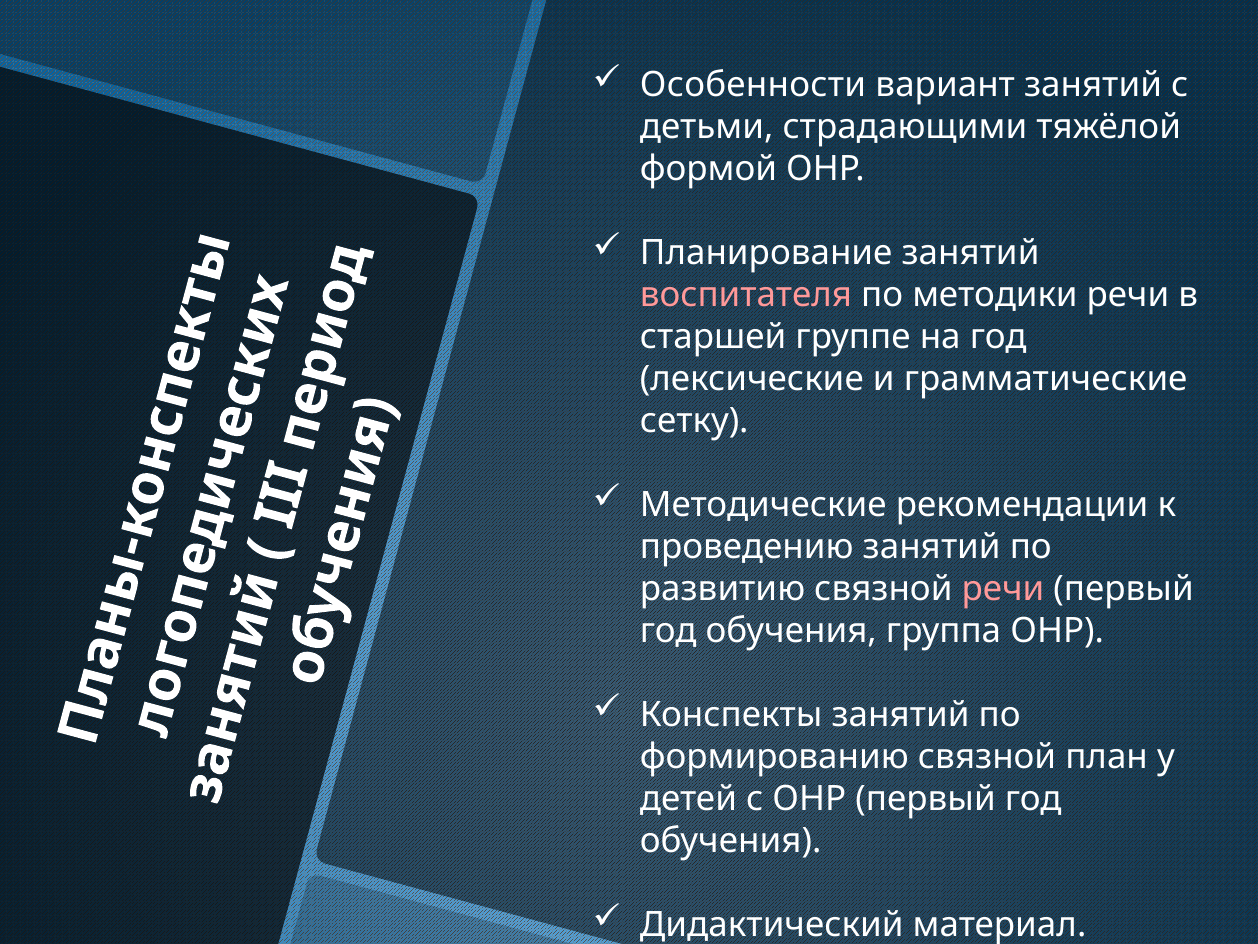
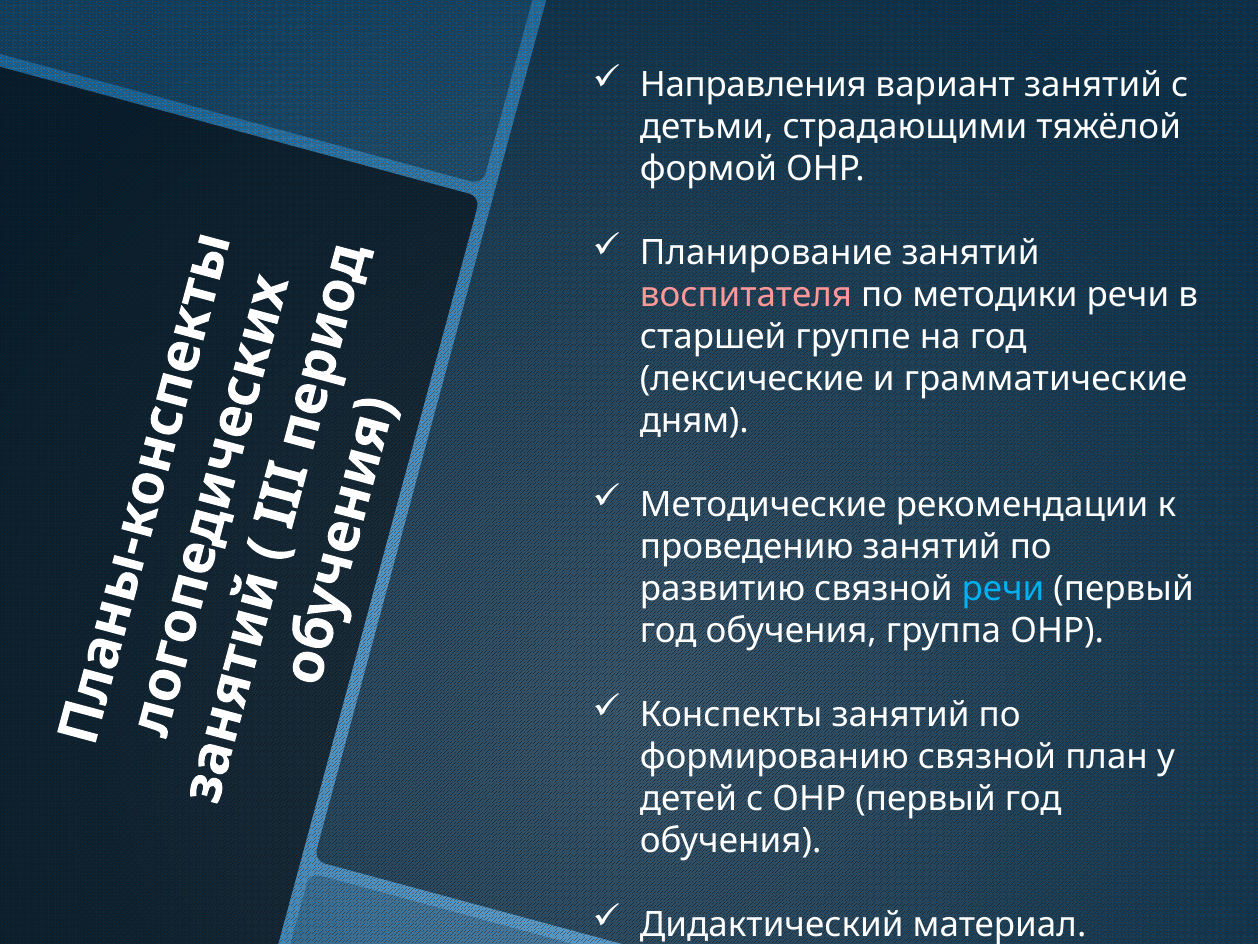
Особенности: Особенности -> Направления
сетку: сетку -> дням
речи at (1003, 589) colour: pink -> light blue
